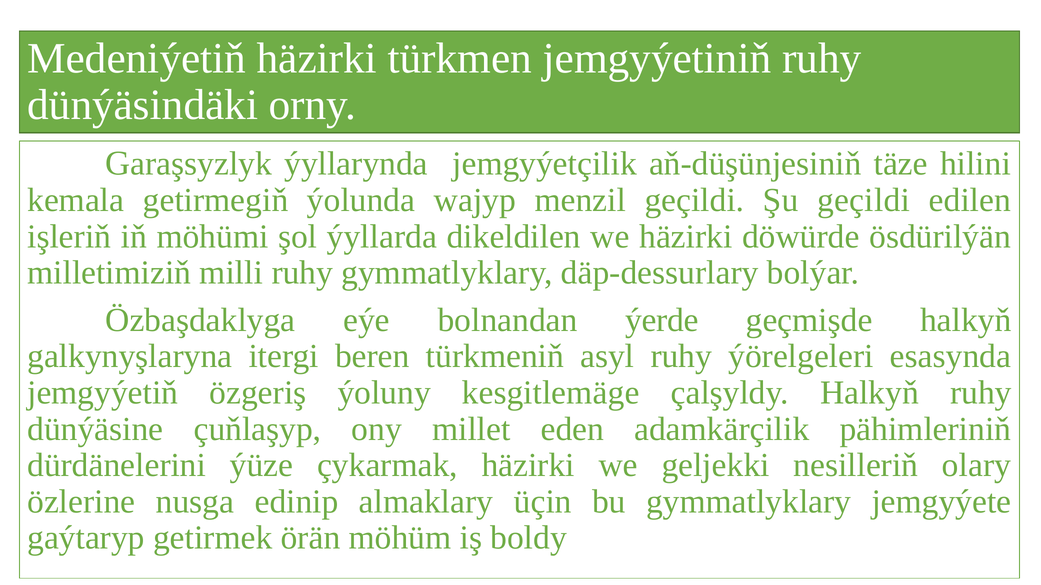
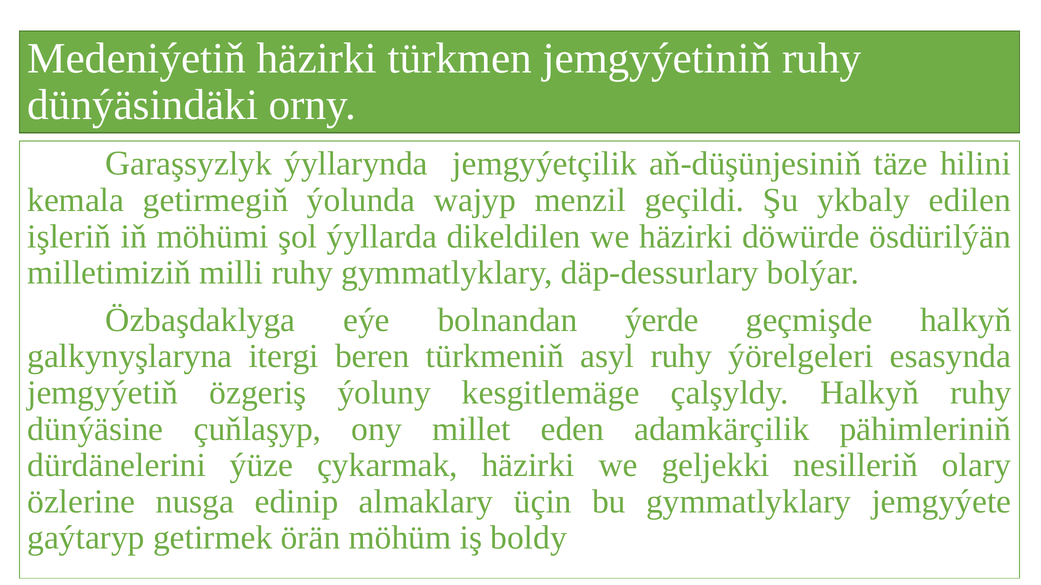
Şu geçildi: geçildi -> ykbaly
